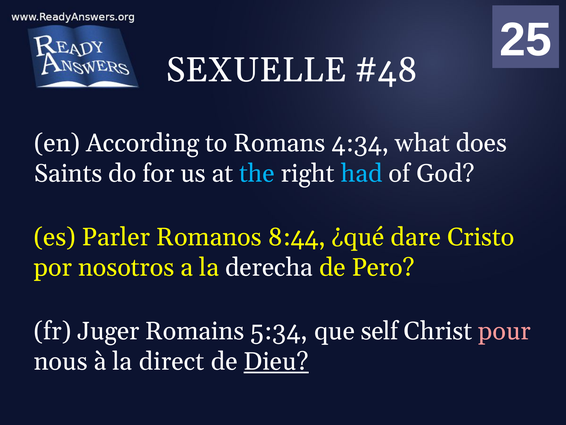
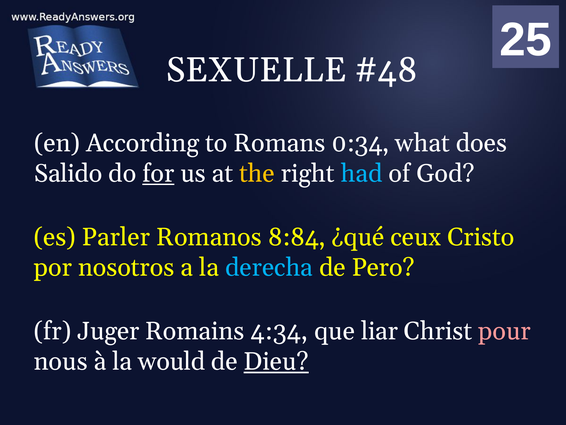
4:34: 4:34 -> 0:34
Saints: Saints -> Salido
for underline: none -> present
the colour: light blue -> yellow
8:44: 8:44 -> 8:84
dare: dare -> ceux
derecha colour: white -> light blue
5:34: 5:34 -> 4:34
self: self -> liar
direct: direct -> would
